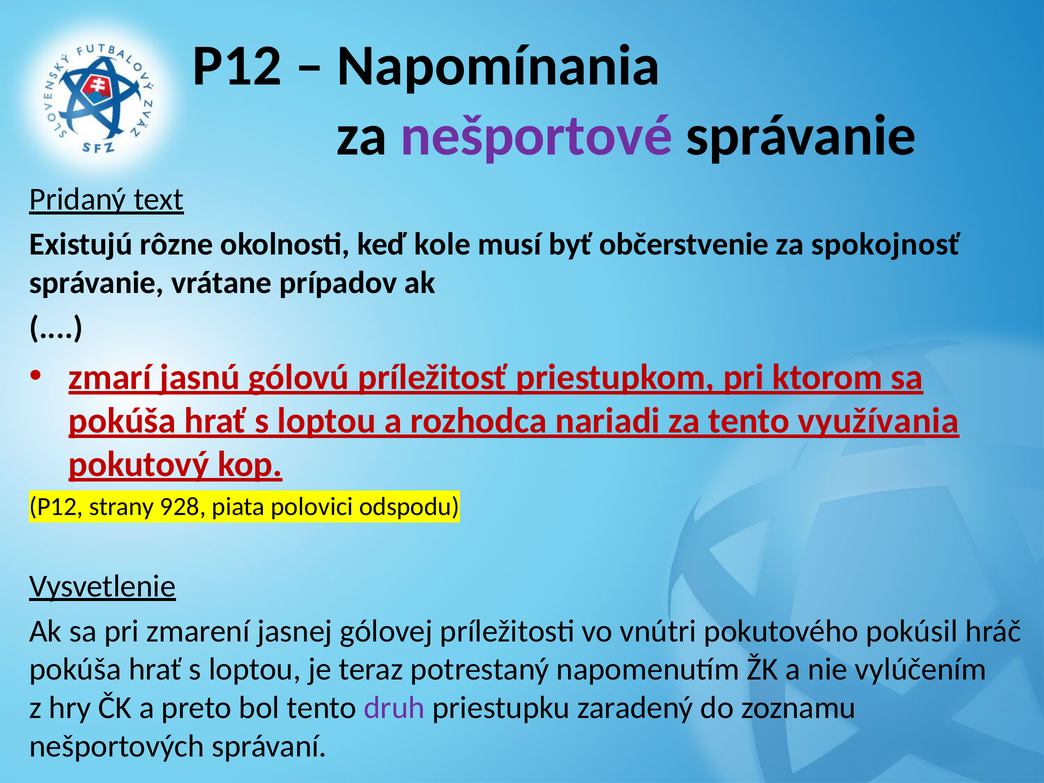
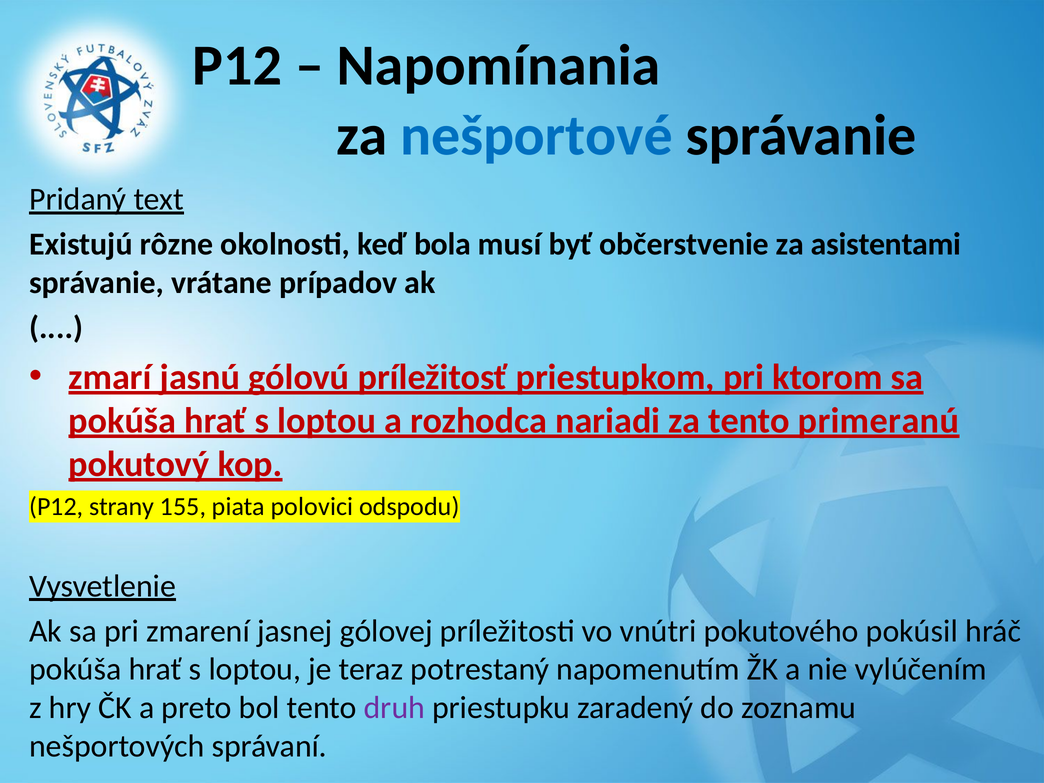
nešportové colour: purple -> blue
kole: kole -> bola
spokojnosť: spokojnosť -> asistentami
využívania: využívania -> primeranú
928: 928 -> 155
